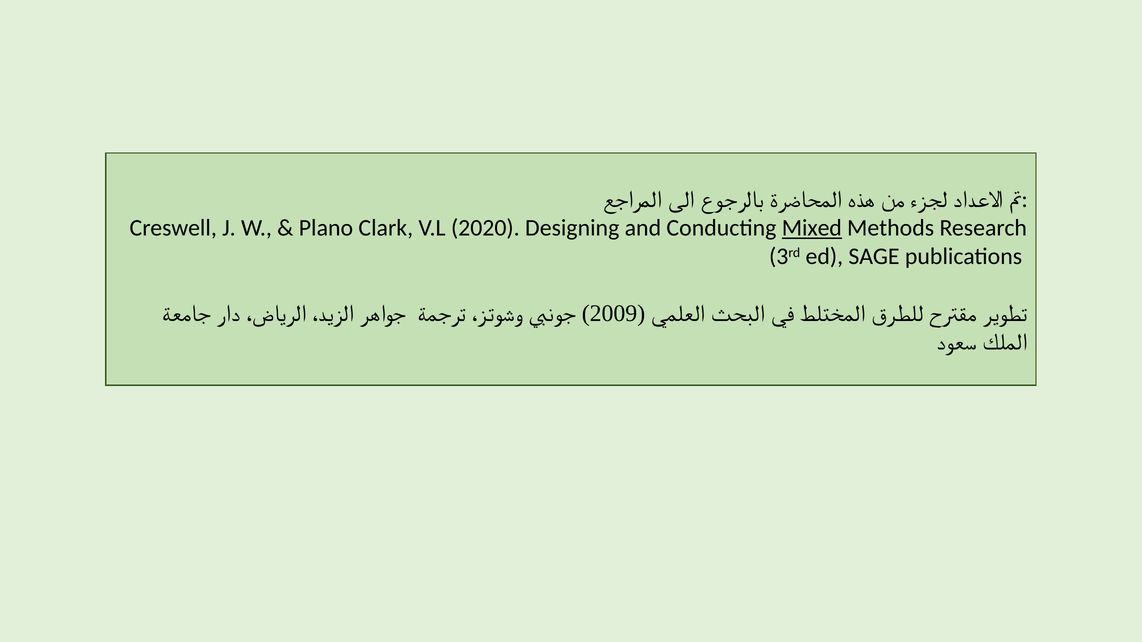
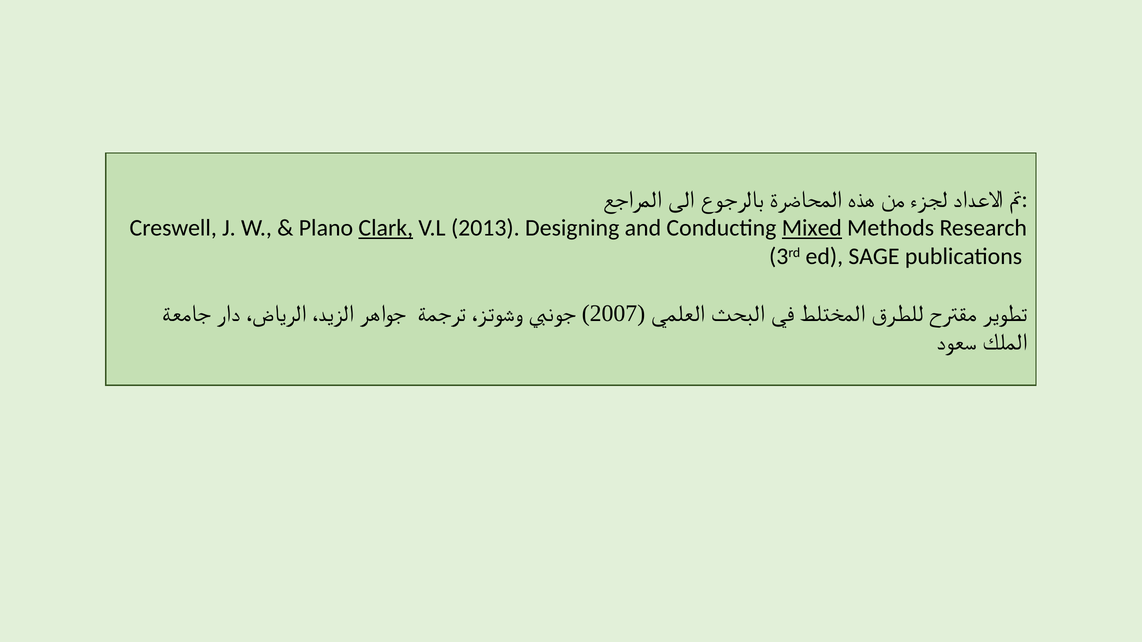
Clark underline: none -> present
2020: 2020 -> 2013
2009: 2009 -> 2007
